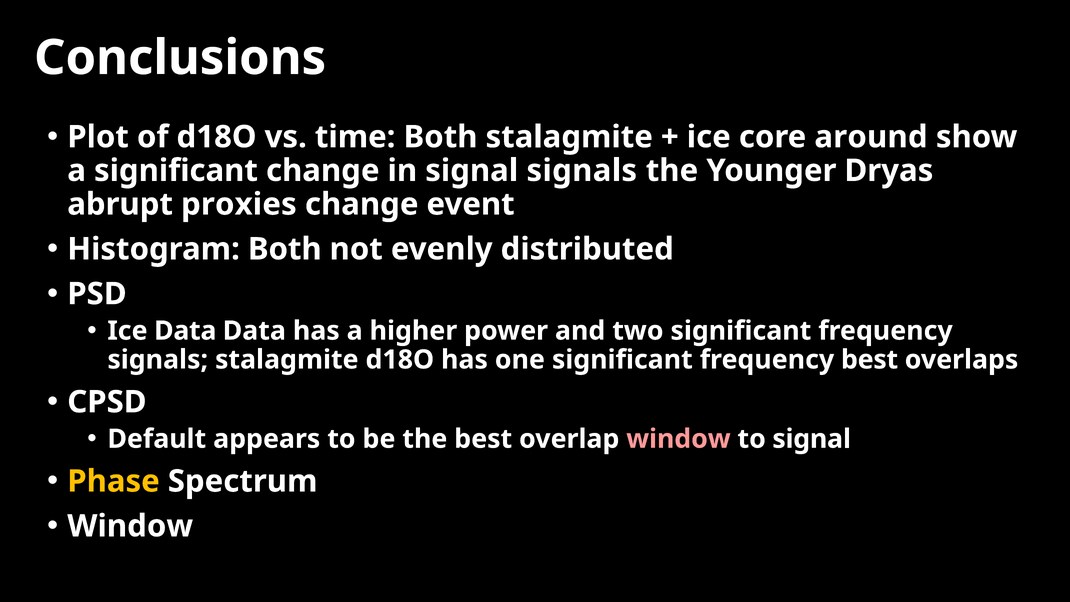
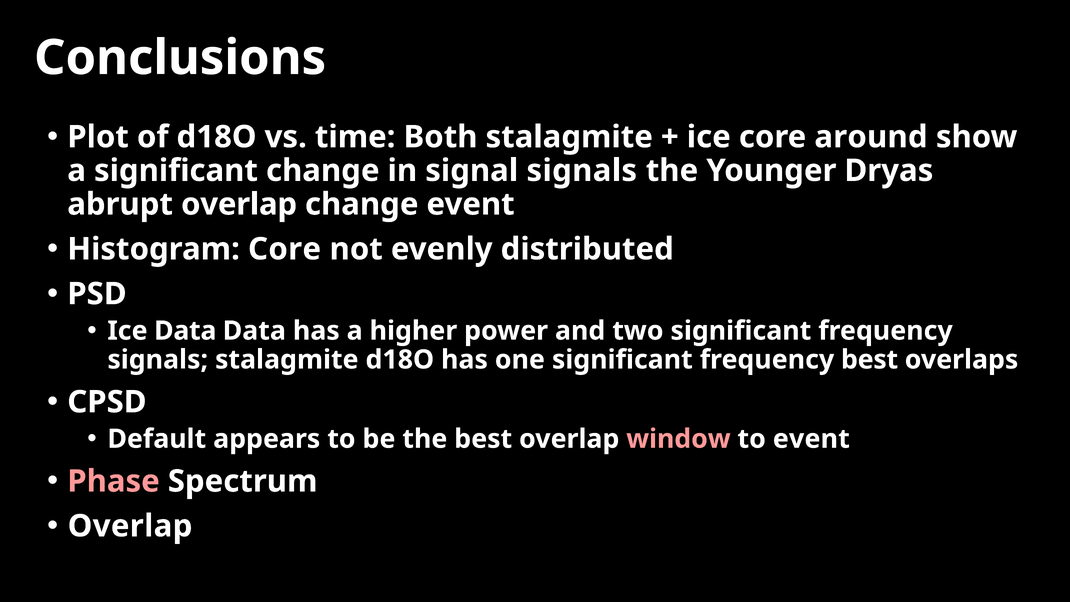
abrupt proxies: proxies -> overlap
Histogram Both: Both -> Core
to signal: signal -> event
Phase colour: yellow -> pink
Window at (130, 526): Window -> Overlap
